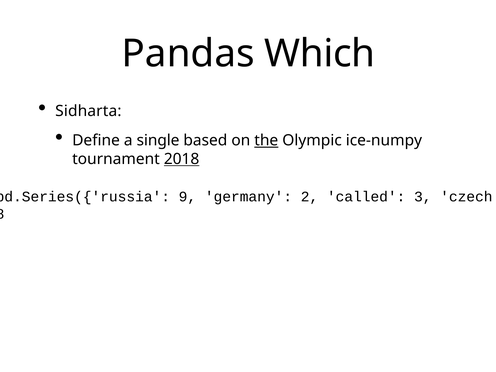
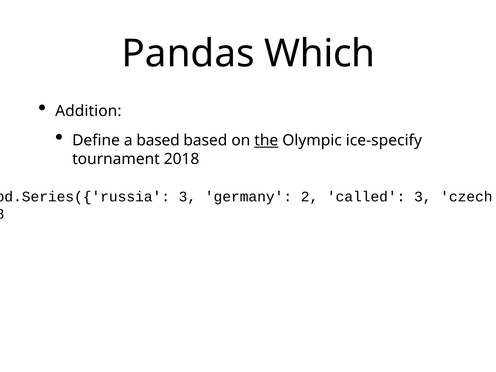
Sidharta: Sidharta -> Addition
a single: single -> based
ice-numpy: ice-numpy -> ice-specify
2018 underline: present -> none
9 at (187, 197): 9 -> 3
